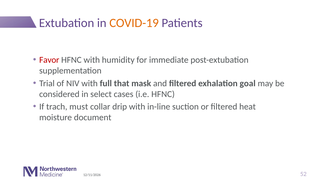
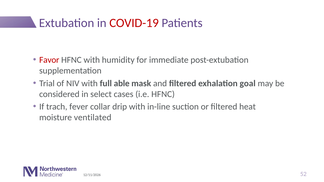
COVID-19 colour: orange -> red
that: that -> able
must: must -> fever
document: document -> ventilated
